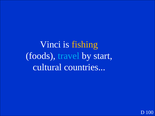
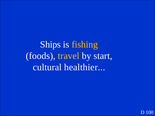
Vinci: Vinci -> Ships
travel colour: light blue -> yellow
countries: countries -> healthier
